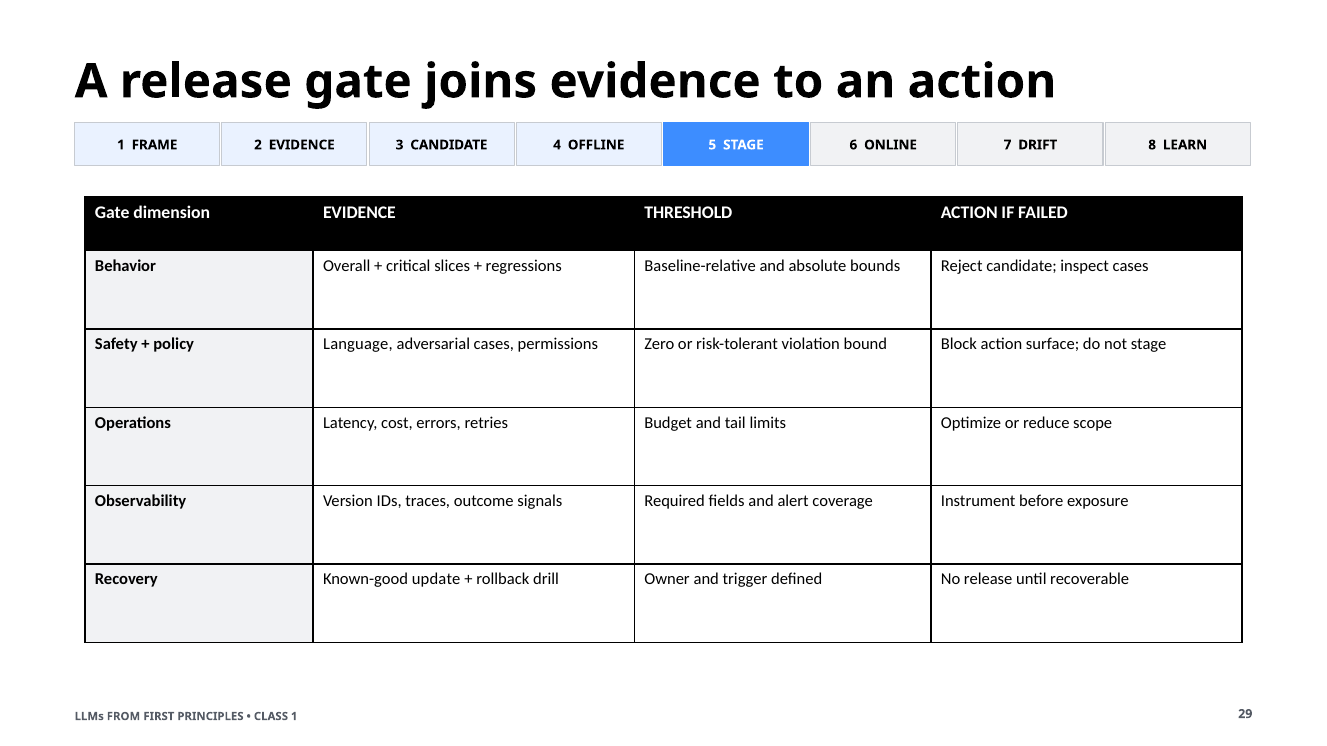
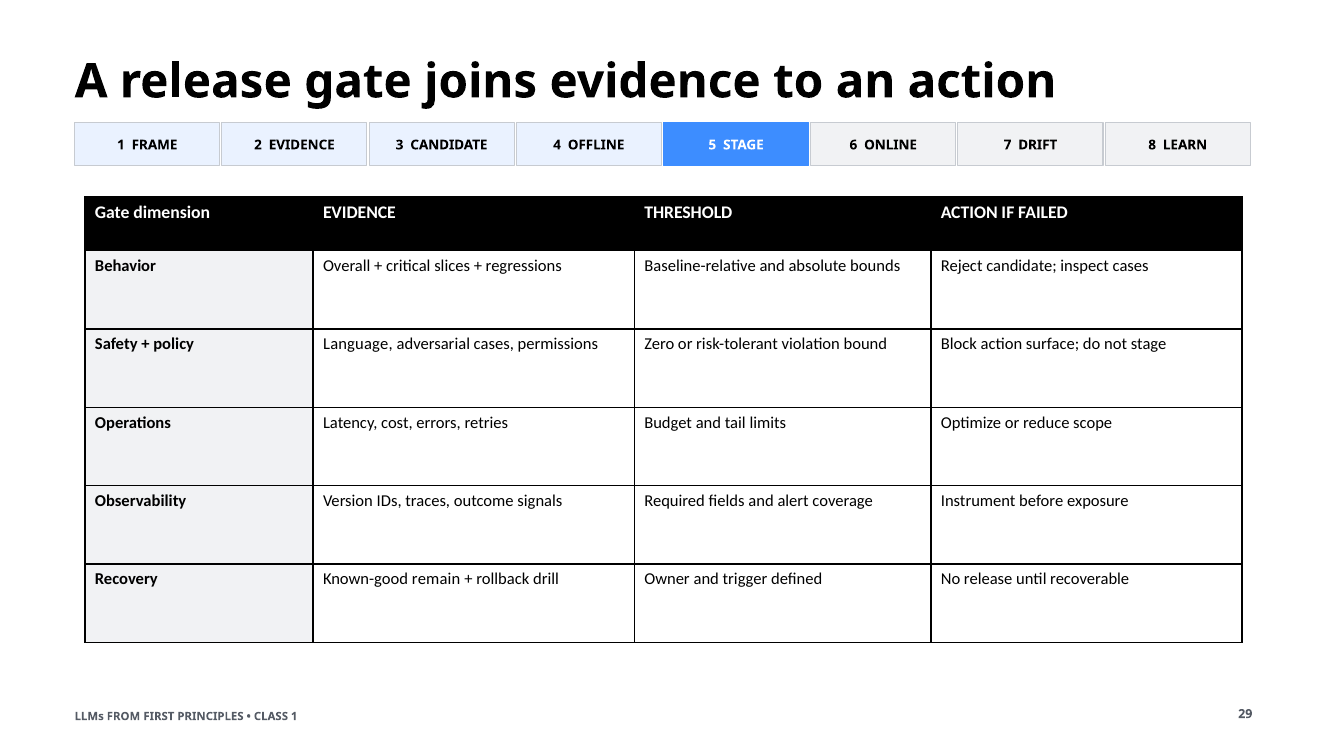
update: update -> remain
